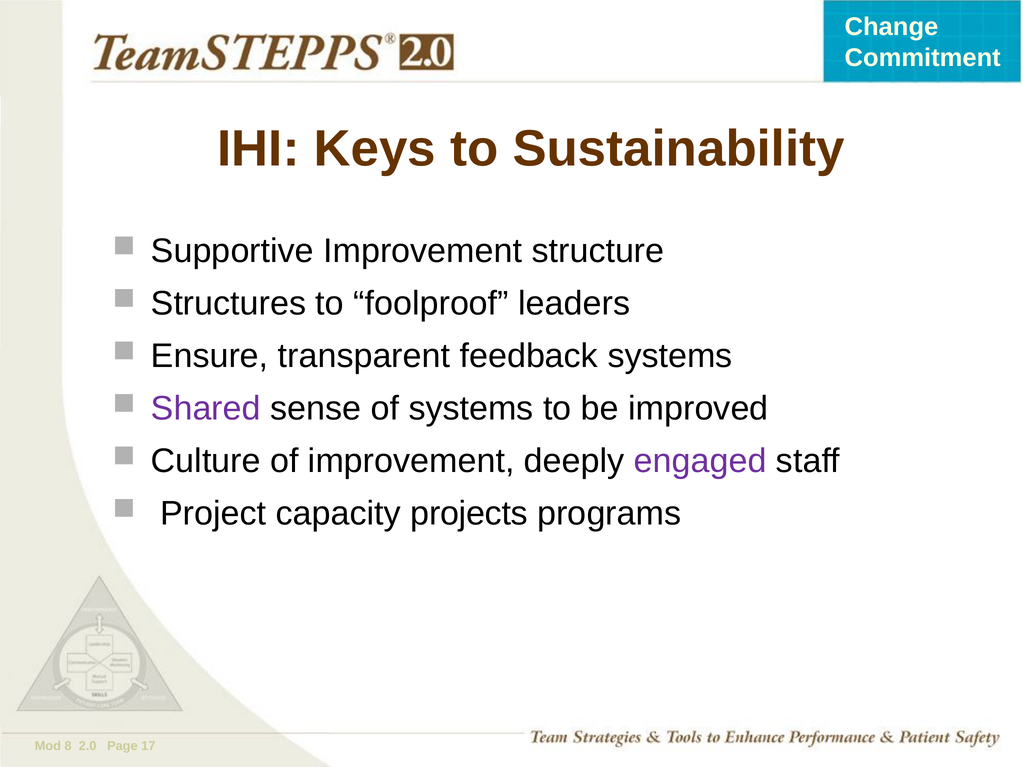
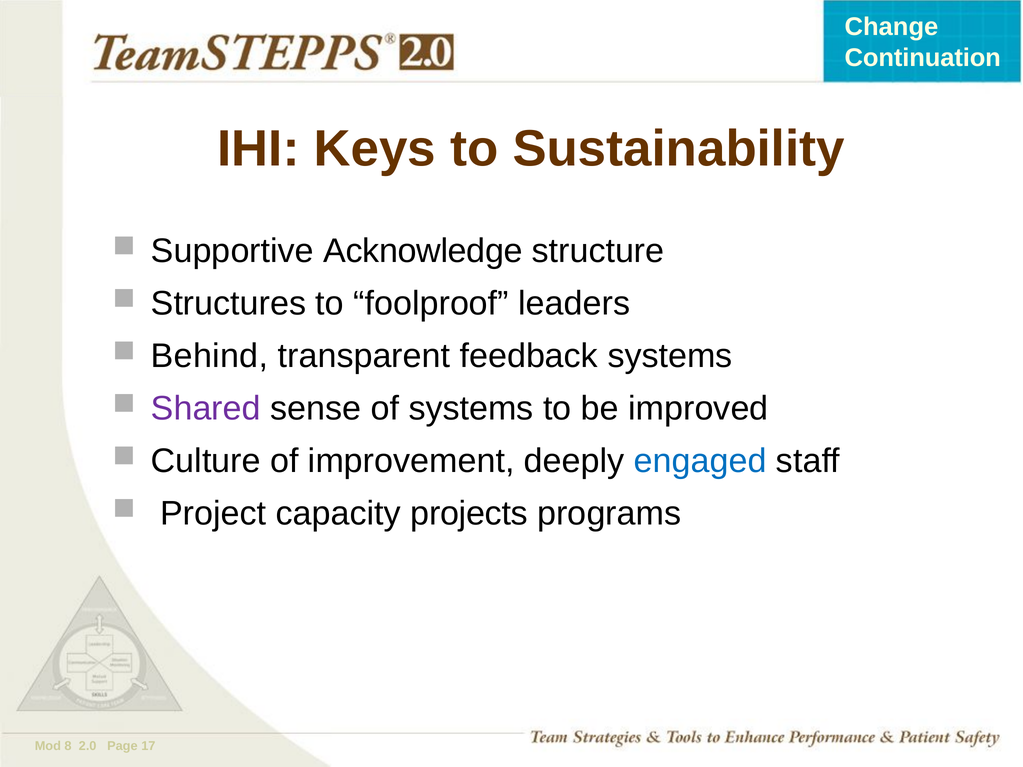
Commitment: Commitment -> Continuation
Supportive Improvement: Improvement -> Acknowledge
Ensure: Ensure -> Behind
engaged colour: purple -> blue
